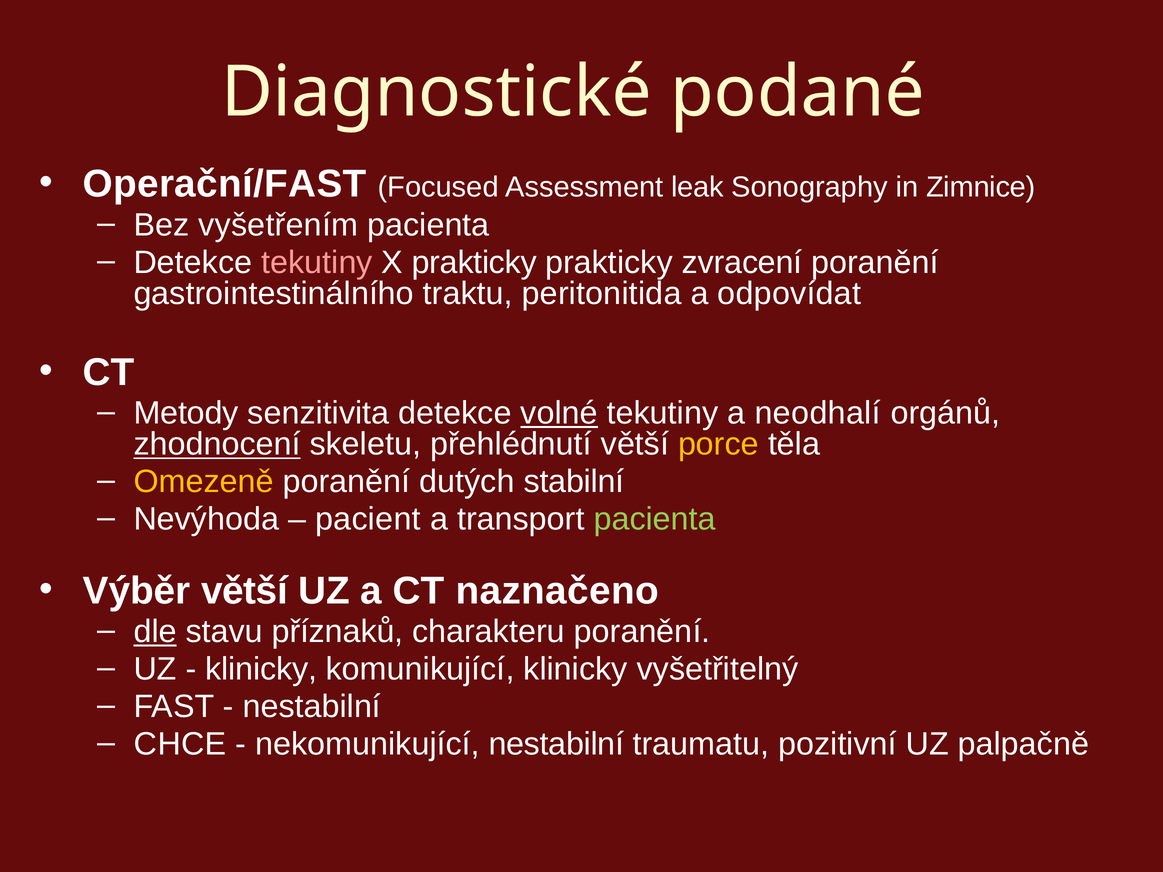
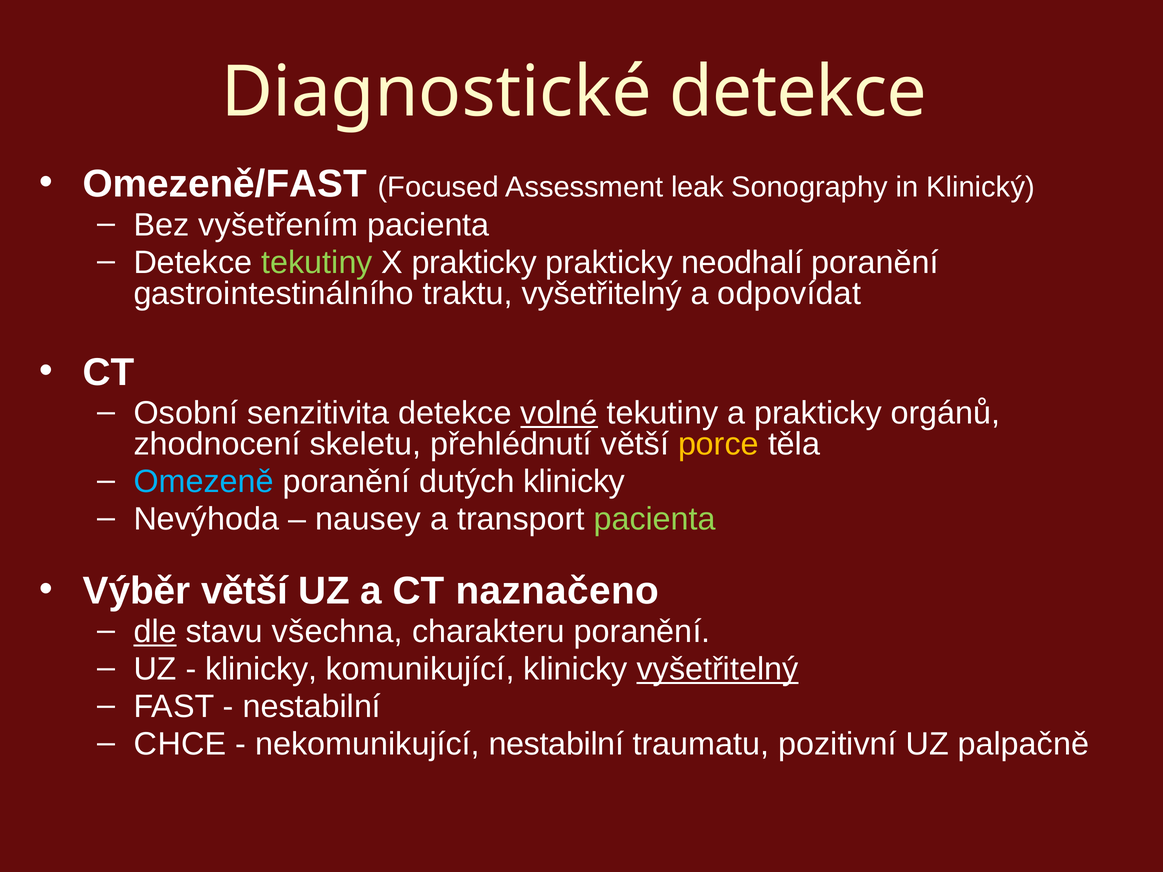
Diagnostické podané: podané -> detekce
Operační/FAST: Operační/FAST -> Omezeně/FAST
Zimnice: Zimnice -> Klinický
tekutiny at (317, 262) colour: pink -> light green
zvracení: zvracení -> neodhalí
traktu peritonitida: peritonitida -> vyšetřitelný
Metody: Metody -> Osobní
a neodhalí: neodhalí -> prakticky
zhodnocení underline: present -> none
Omezeně colour: yellow -> light blue
dutých stabilní: stabilní -> klinicky
pacient: pacient -> nausey
příznaků: příznaků -> všechna
vyšetřitelný at (718, 669) underline: none -> present
